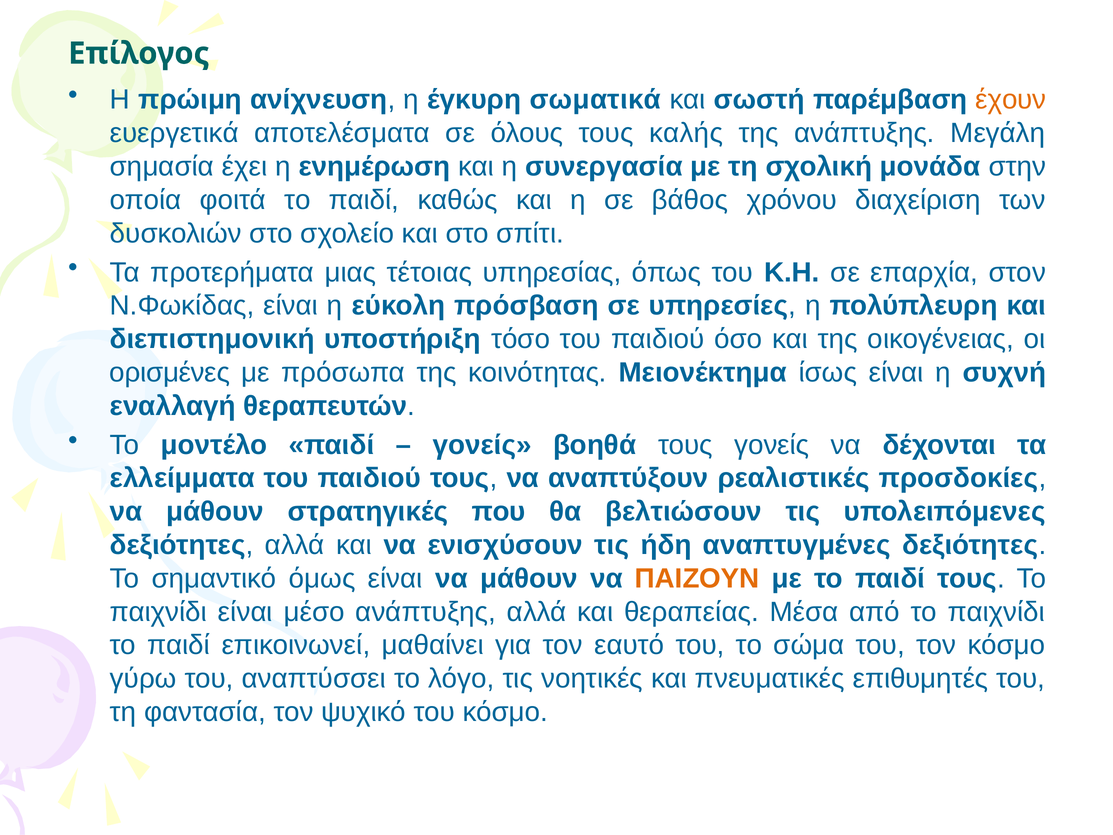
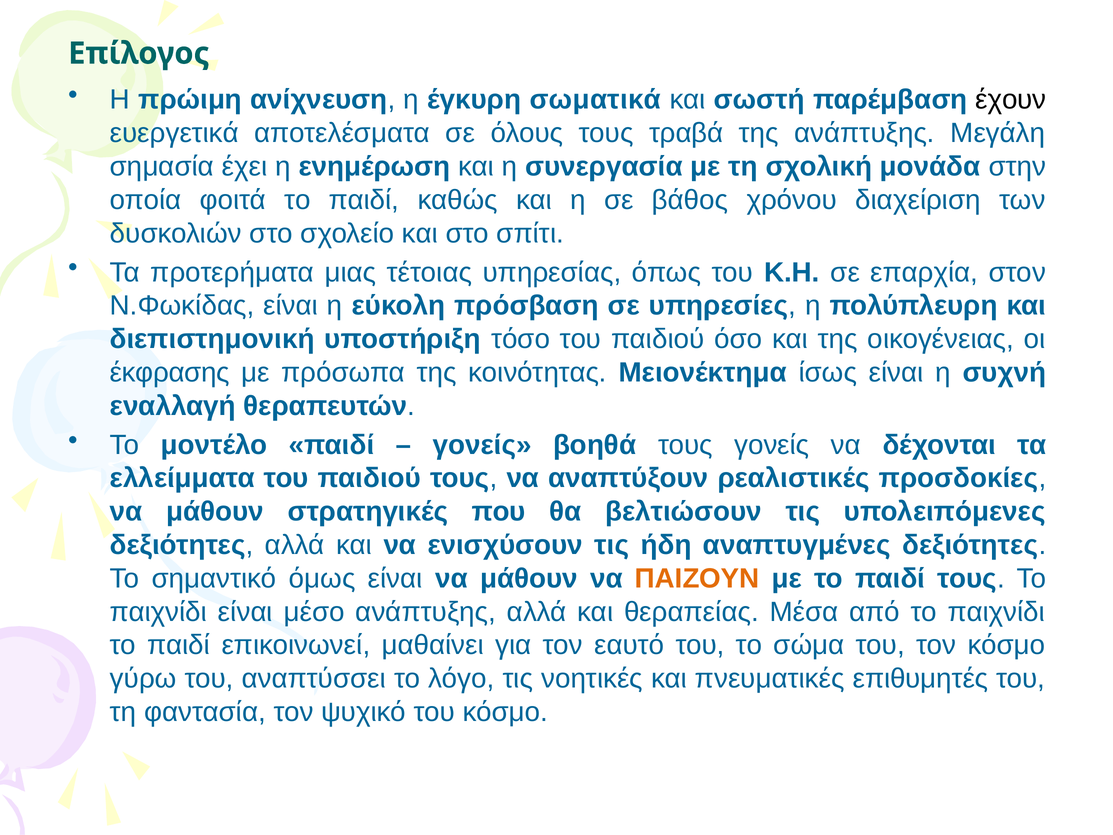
έχουν colour: orange -> black
καλής: καλής -> τραβά
ορισμένες: ορισμένες -> έκφρασης
